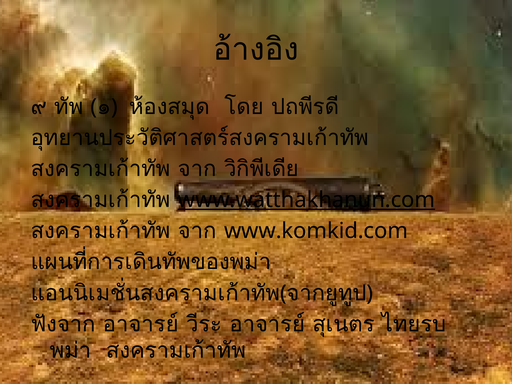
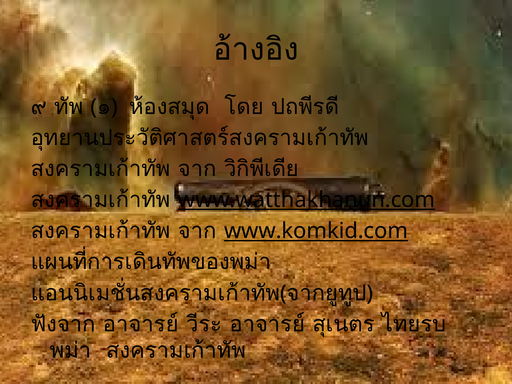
www.komkid.com underline: none -> present
